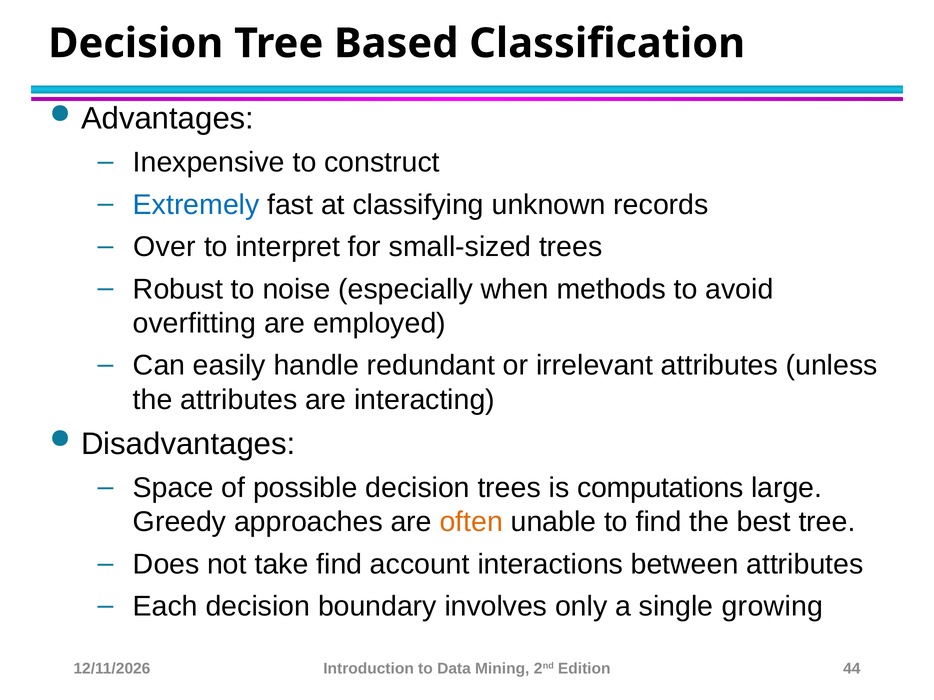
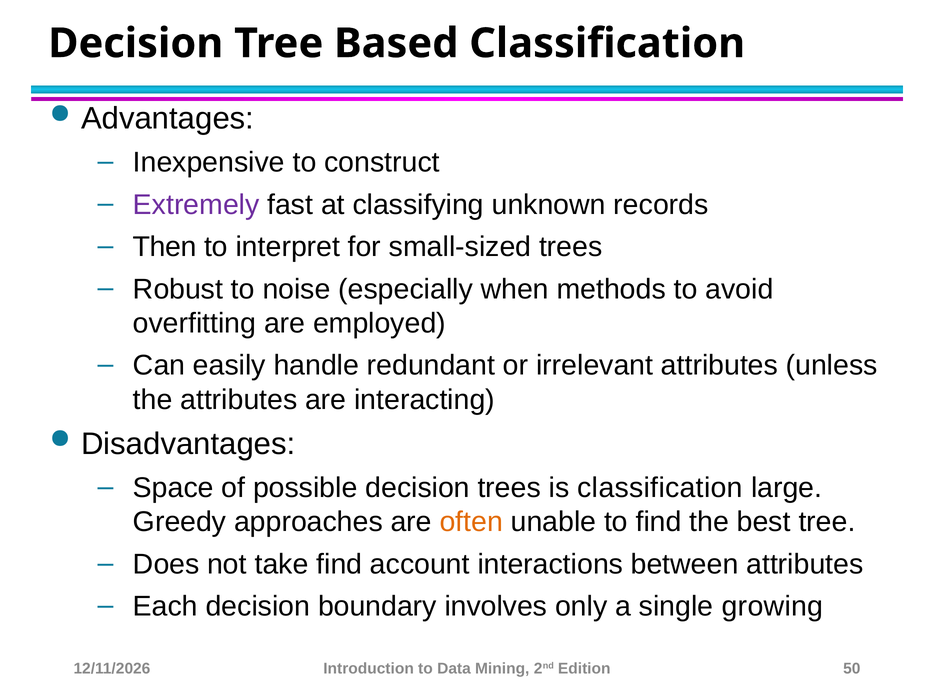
Extremely colour: blue -> purple
Over: Over -> Then
is computations: computations -> classification
44: 44 -> 50
